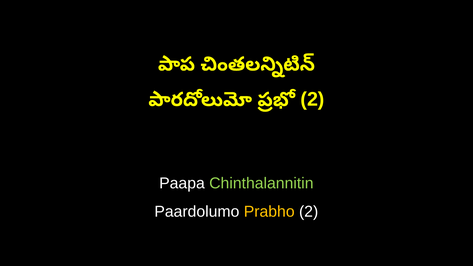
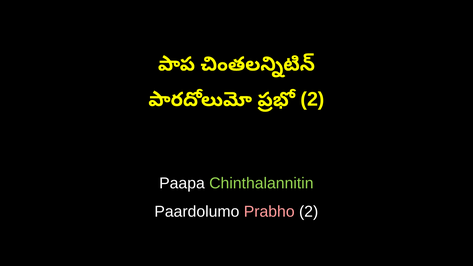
Prabho colour: yellow -> pink
